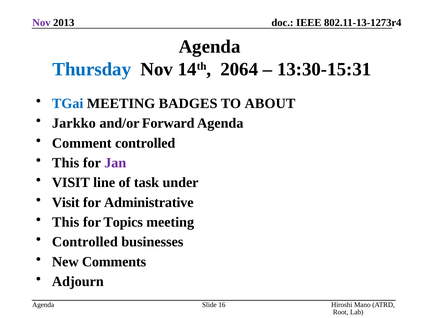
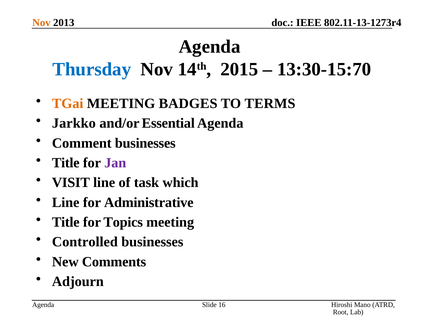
Nov at (41, 23) colour: purple -> orange
2064: 2064 -> 2015
13:30-15:31: 13:30-15:31 -> 13:30-15:70
TGai colour: blue -> orange
ABOUT: ABOUT -> TERMS
Forward: Forward -> Essential
Comment controlled: controlled -> businesses
This at (66, 163): This -> Title
under: under -> which
Visit at (66, 202): Visit -> Line
This at (66, 222): This -> Title
